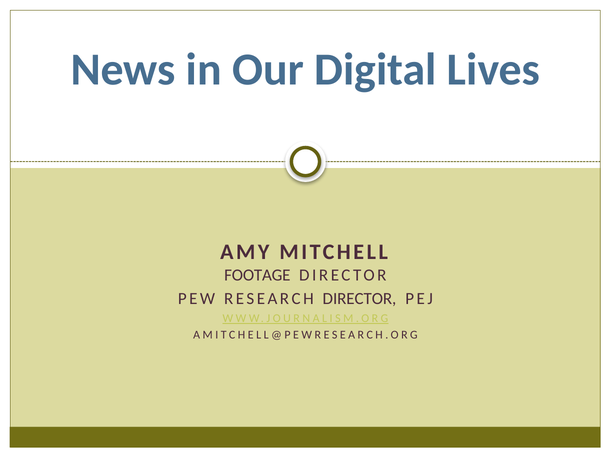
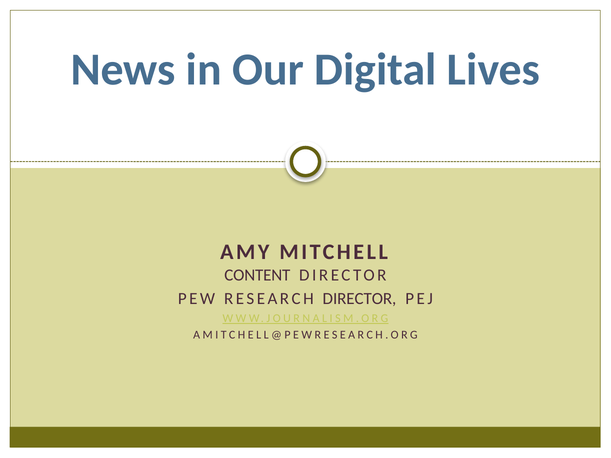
FOOTAGE: FOOTAGE -> CONTENT
